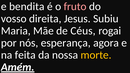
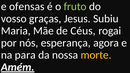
bendita: bendita -> ofensas
fruto colour: pink -> light green
direita: direita -> graças
feita: feita -> para
